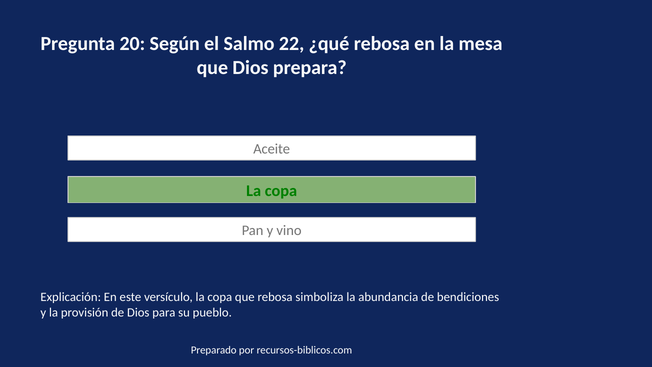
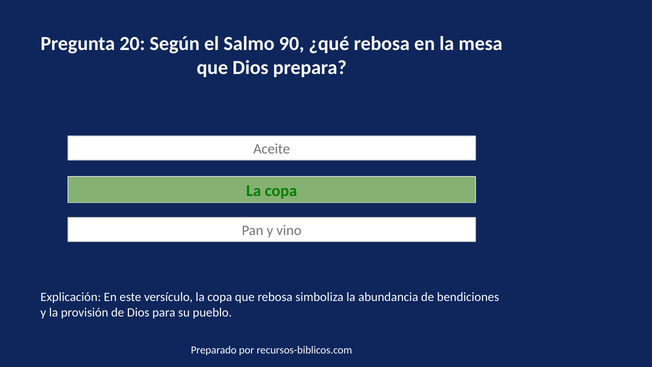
22: 22 -> 90
